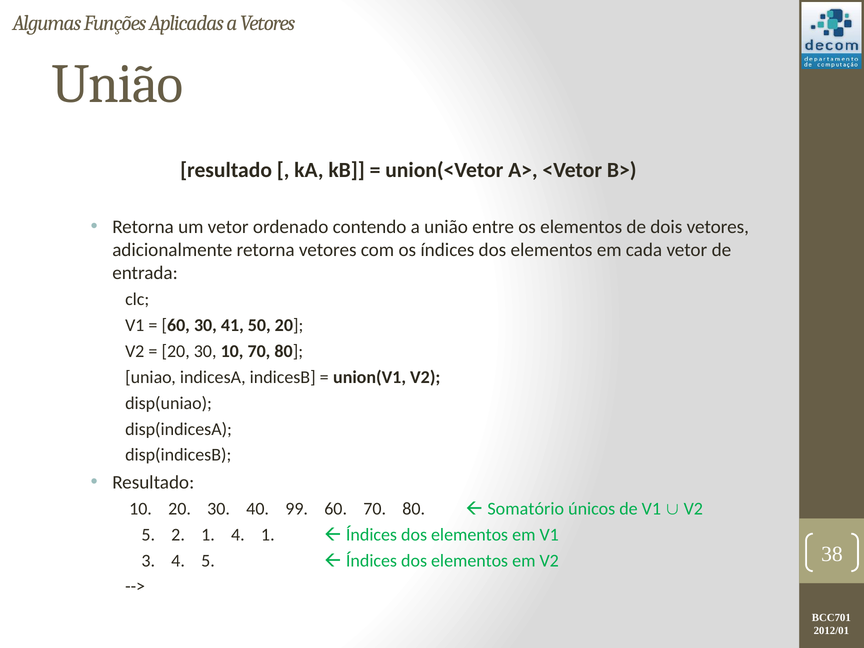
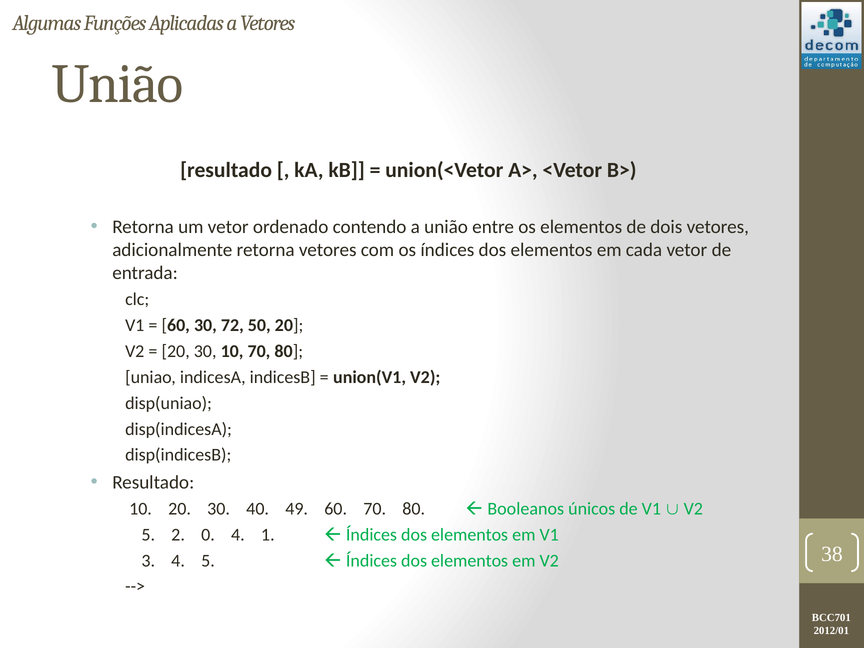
41: 41 -> 72
99: 99 -> 49
Somatório: Somatório -> Booleanos
2 1: 1 -> 0
